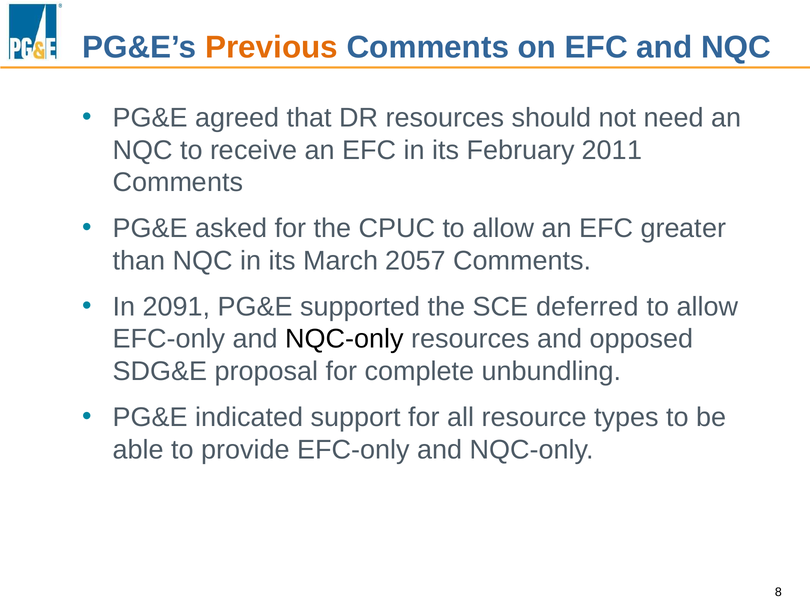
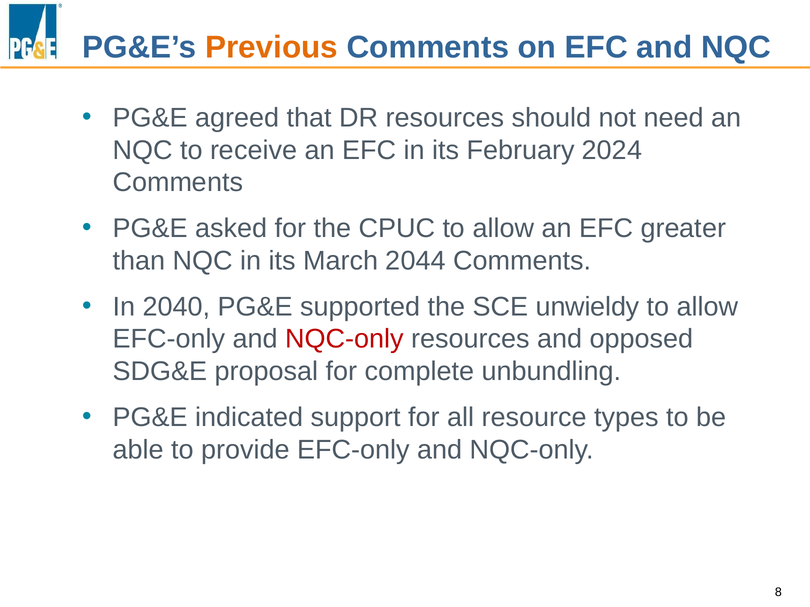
2011: 2011 -> 2024
2057: 2057 -> 2044
2091: 2091 -> 2040
deferred: deferred -> unwieldy
NQC-only at (344, 339) colour: black -> red
